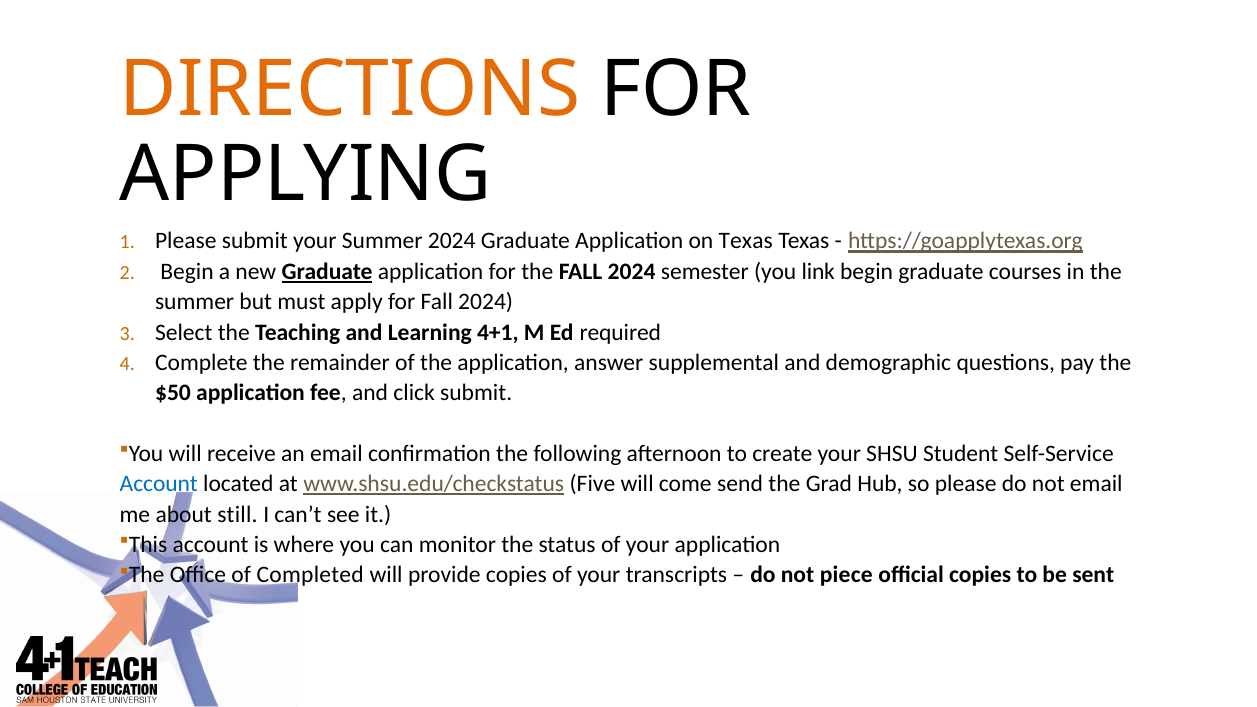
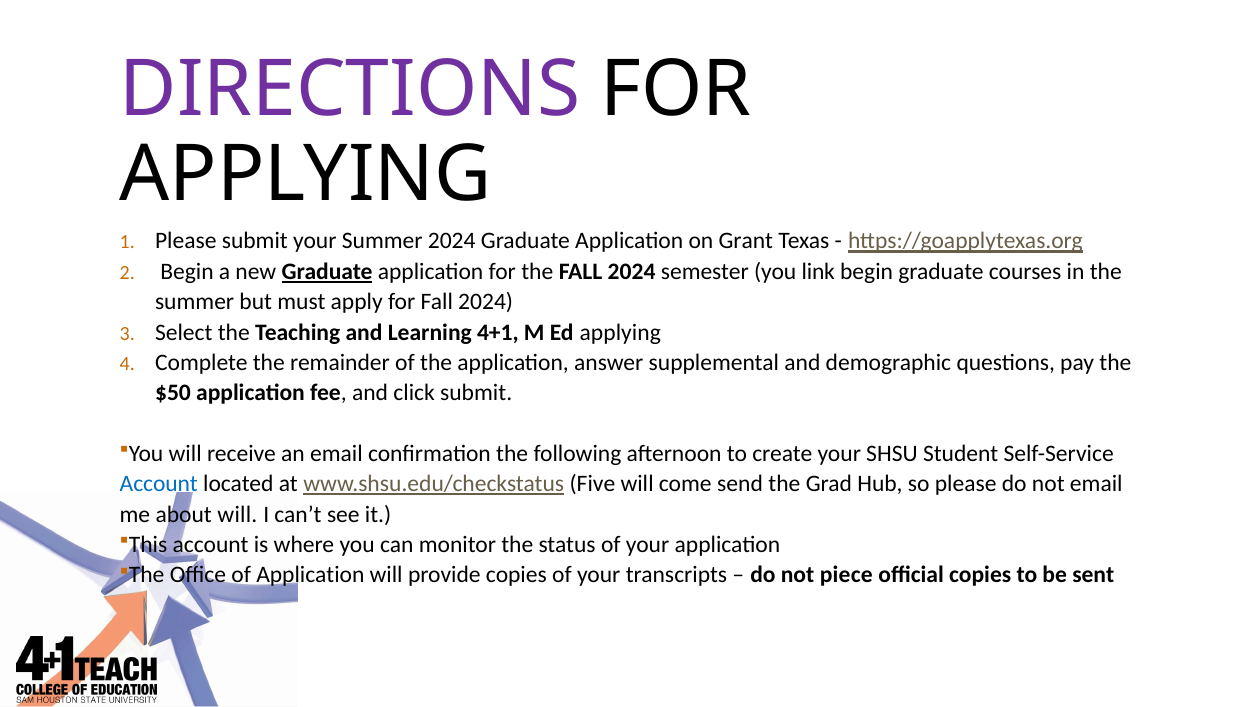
DIRECTIONS colour: orange -> purple
on Texas: Texas -> Grant
Ed required: required -> applying
about still: still -> will
of Completed: Completed -> Application
